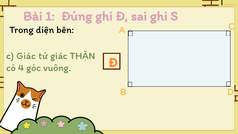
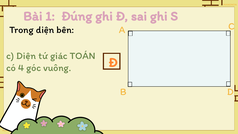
c Giác: Giác -> Diện
THẬN: THẬN -> TOÁN
